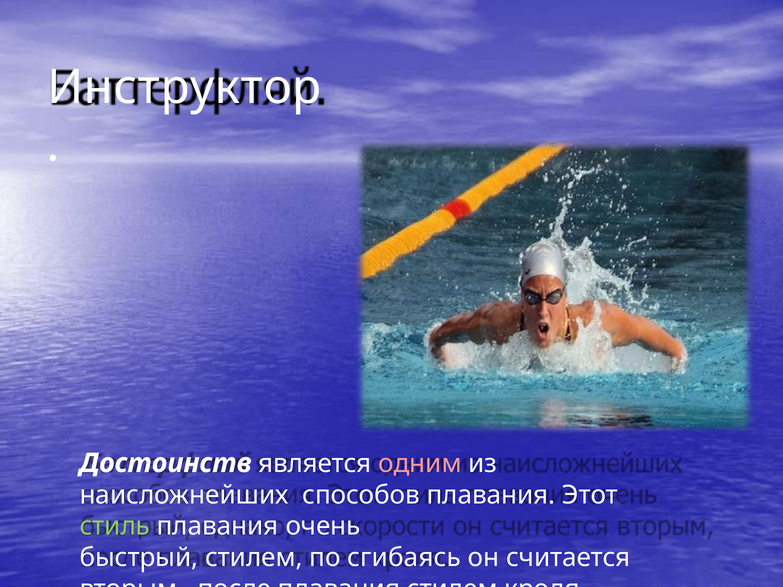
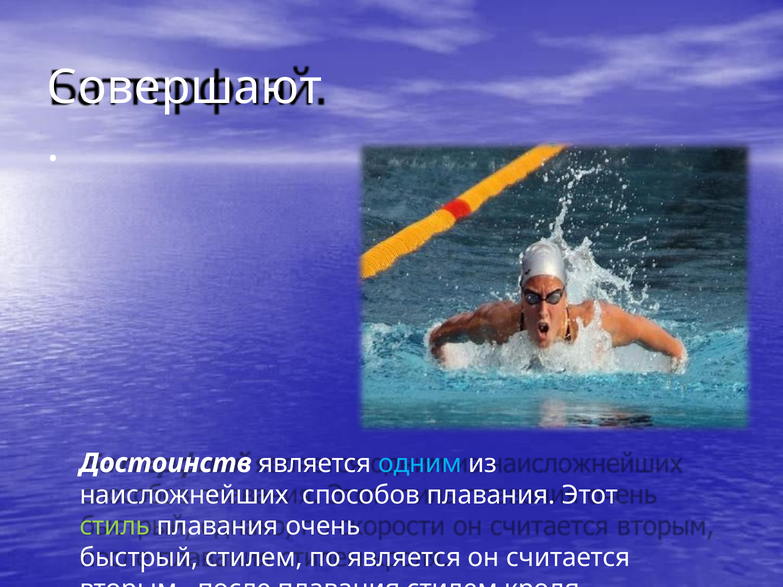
Инструктор: Инструктор -> Совершают
одним colour: pink -> light blue
по сгибаясь: сгибаясь -> является
